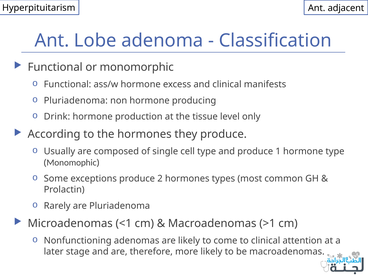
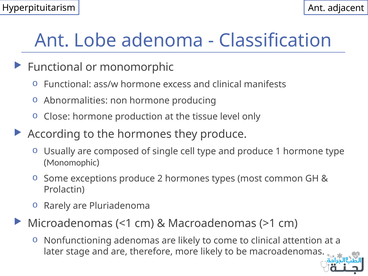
Pluriadenoma at (76, 101): Pluriadenoma -> Abnormalities
Drink: Drink -> Close
